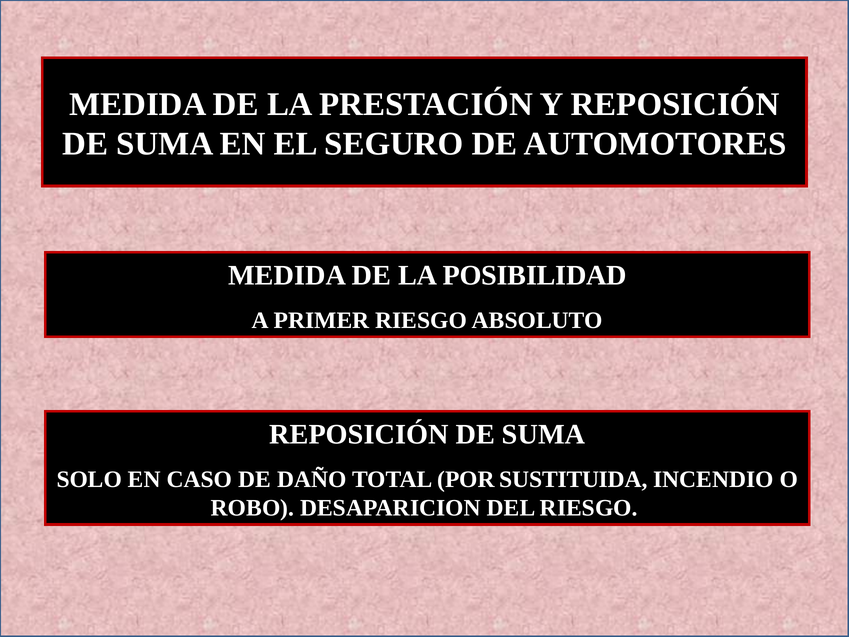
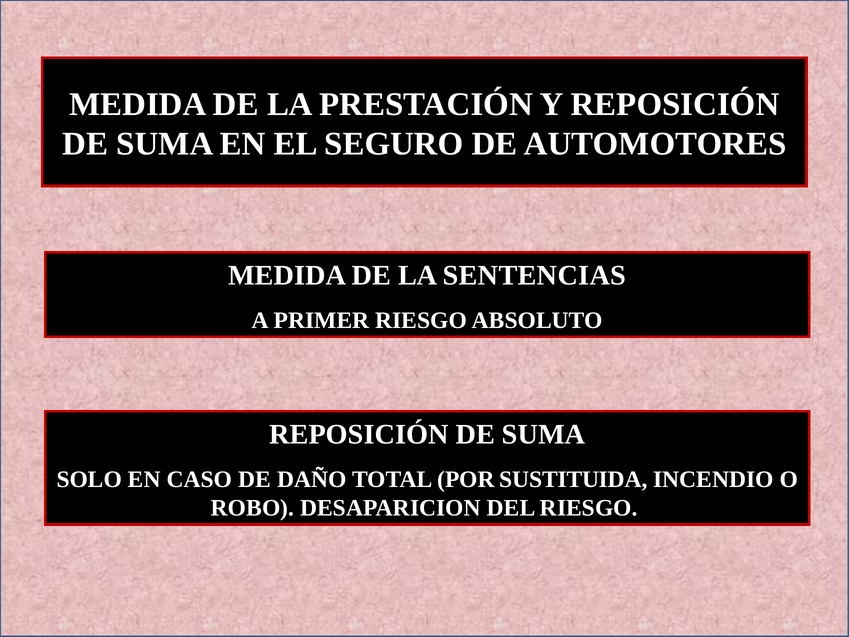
POSIBILIDAD: POSIBILIDAD -> SENTENCIAS
